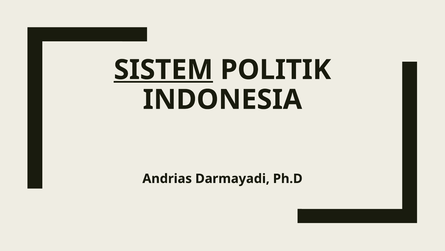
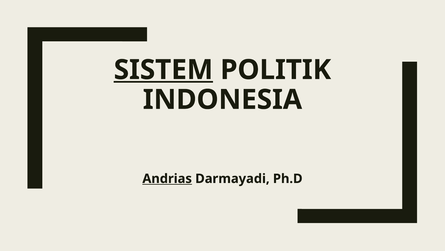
Andrias underline: none -> present
